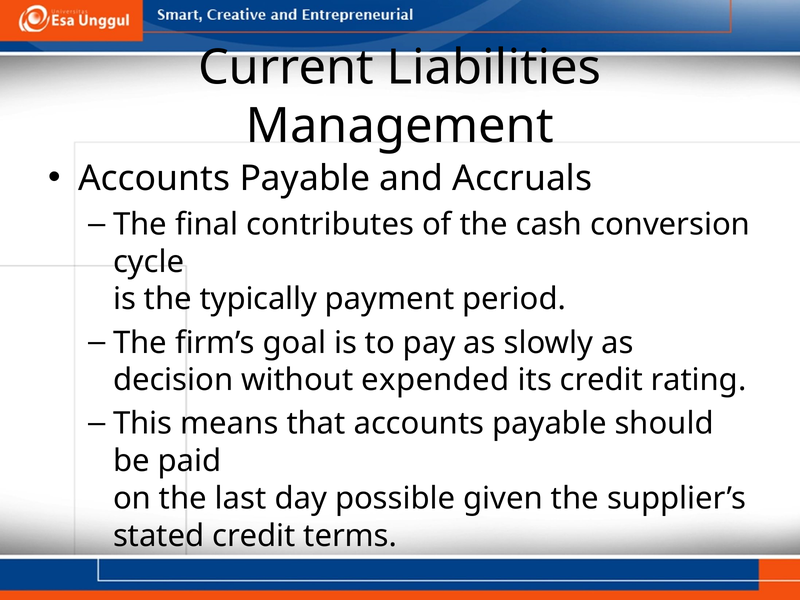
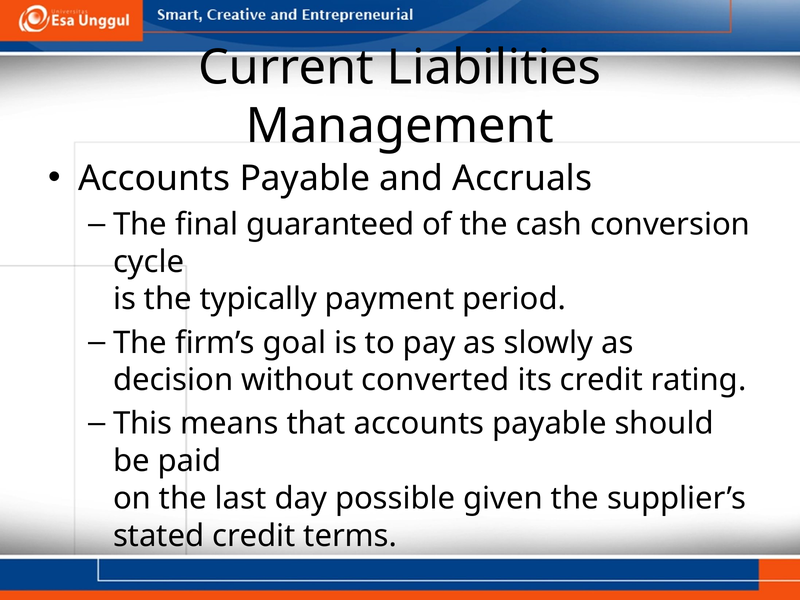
contributes: contributes -> guaranteed
expended: expended -> converted
